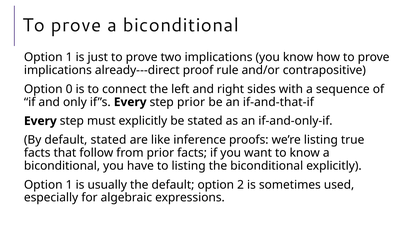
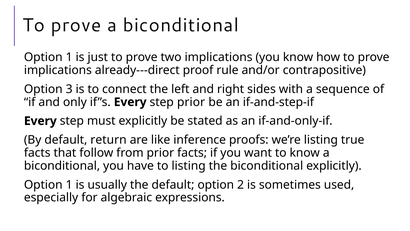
0: 0 -> 3
if-and-that-if: if-and-that-if -> if-and-step-if
default stated: stated -> return
